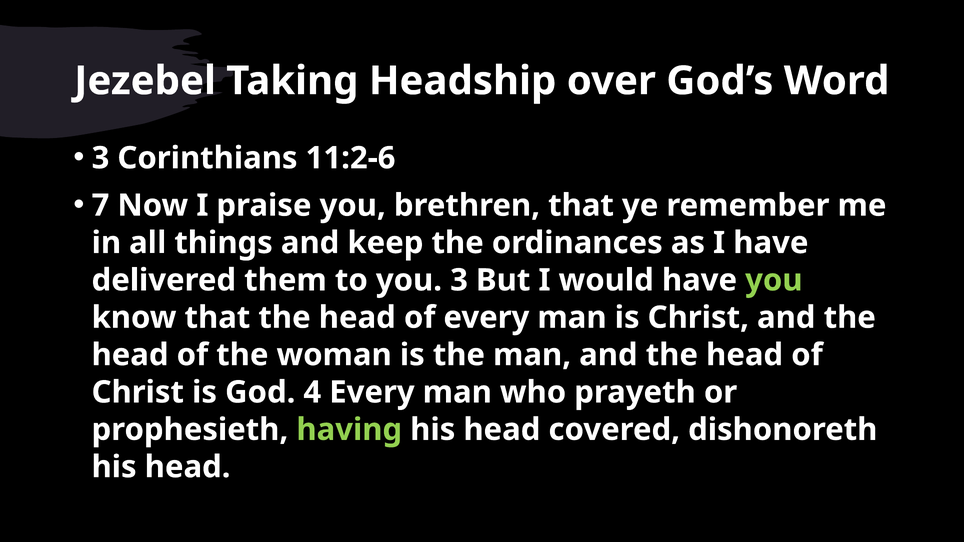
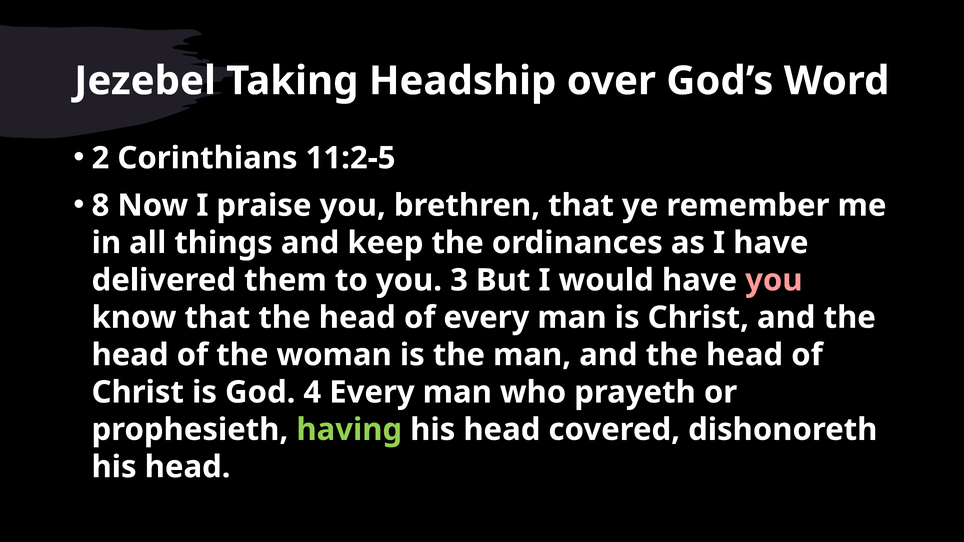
3 at (100, 158): 3 -> 2
11:2-6: 11:2-6 -> 11:2-5
7: 7 -> 8
you at (774, 280) colour: light green -> pink
